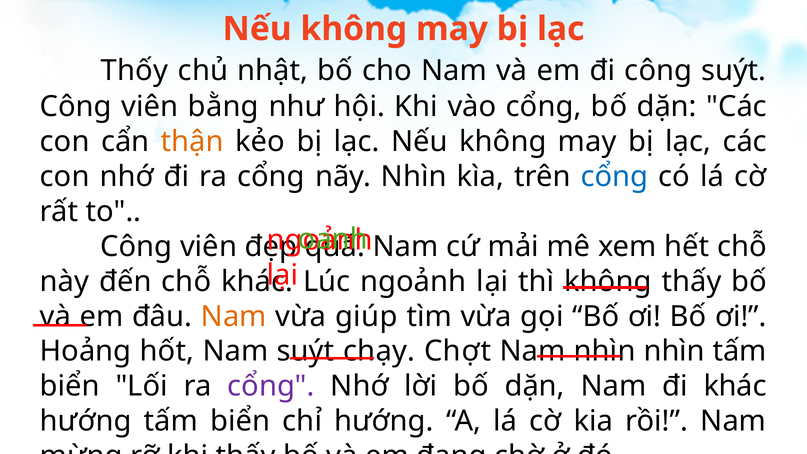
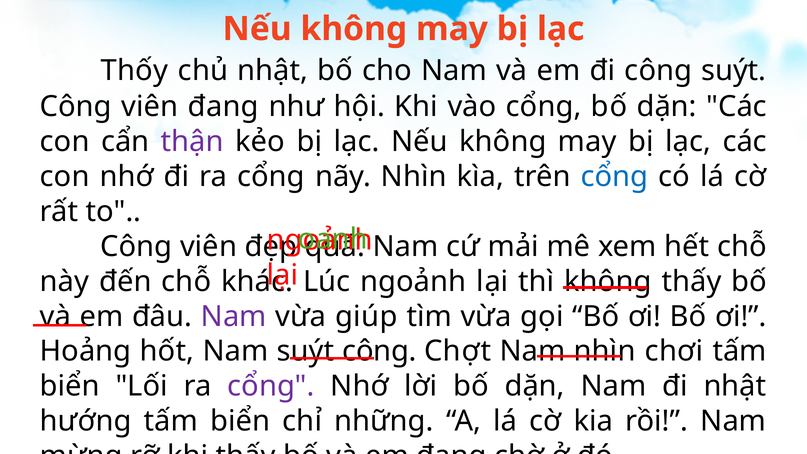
viên bằng: bằng -> đang
thận colour: orange -> purple
Nam at (234, 316) colour: orange -> purple
Nam suýt chạy: chạy -> công
nhìn nhìn: nhìn -> chơi
đi khác: khác -> nhật
chỉ hướng: hướng -> những
